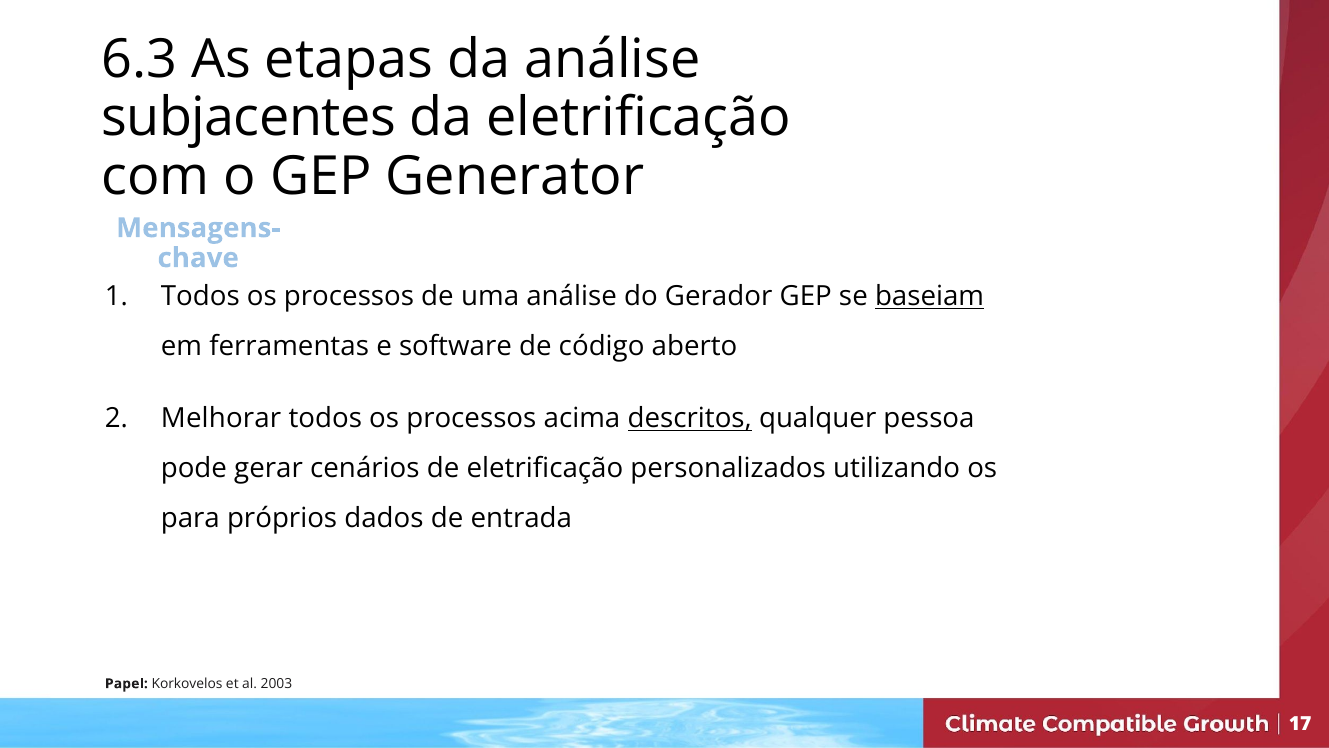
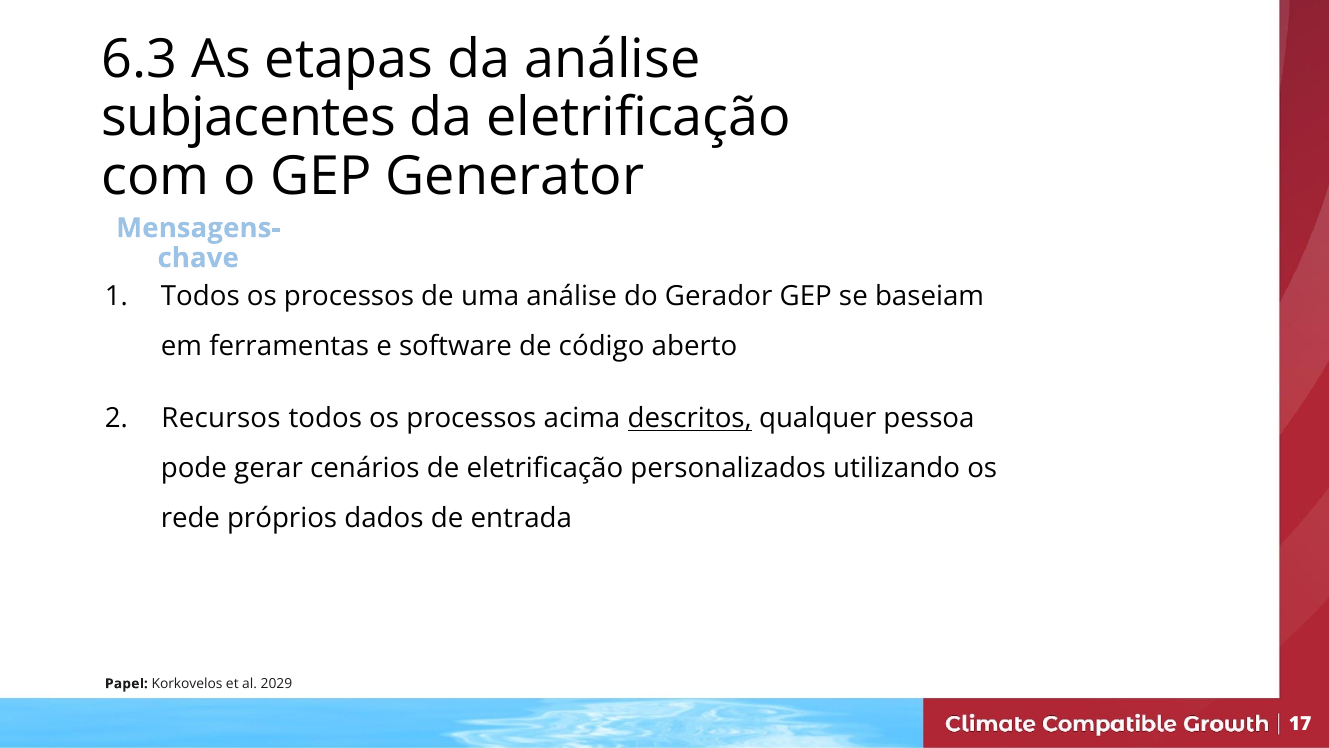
baseiam underline: present -> none
Melhorar: Melhorar -> Recursos
para: para -> rede
2003: 2003 -> 2029
